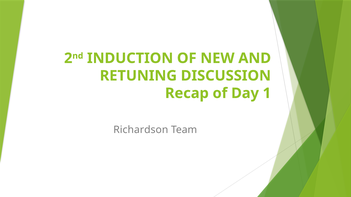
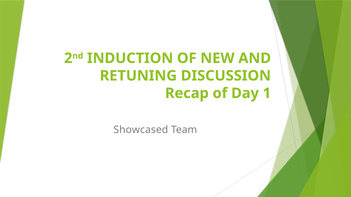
Richardson: Richardson -> Showcased
